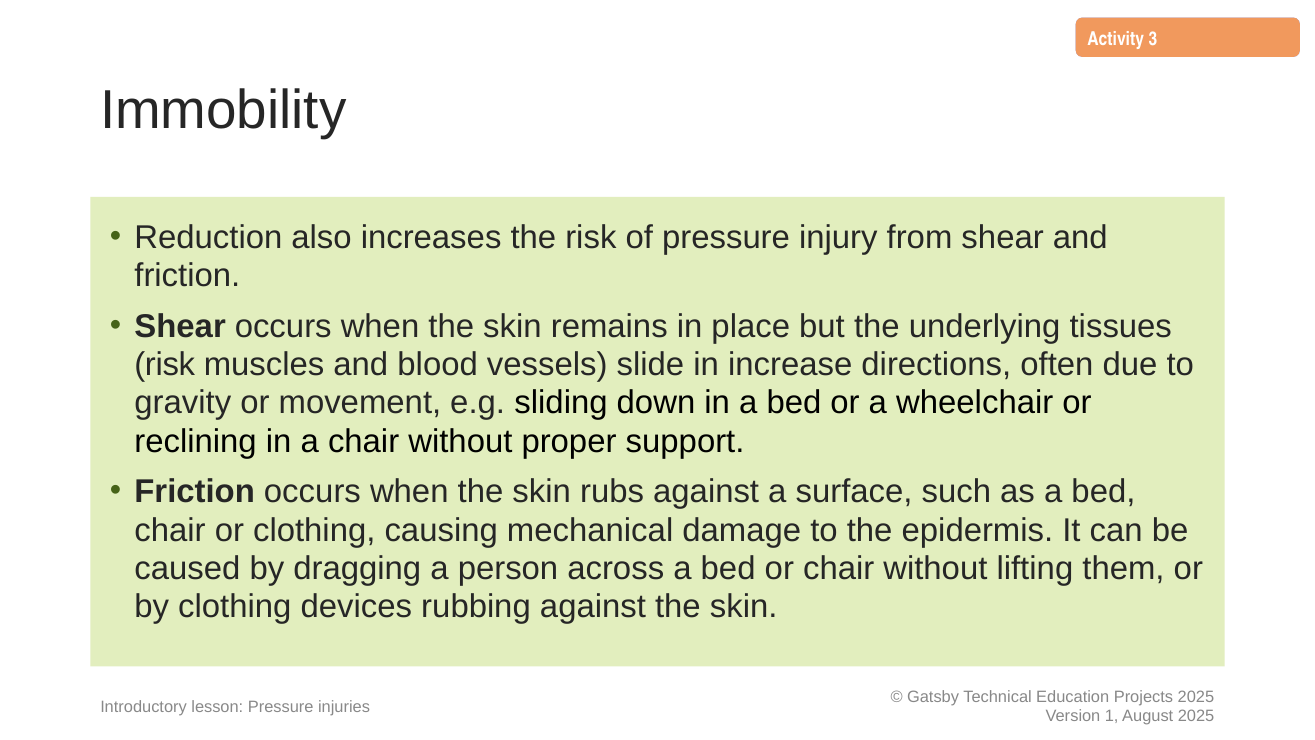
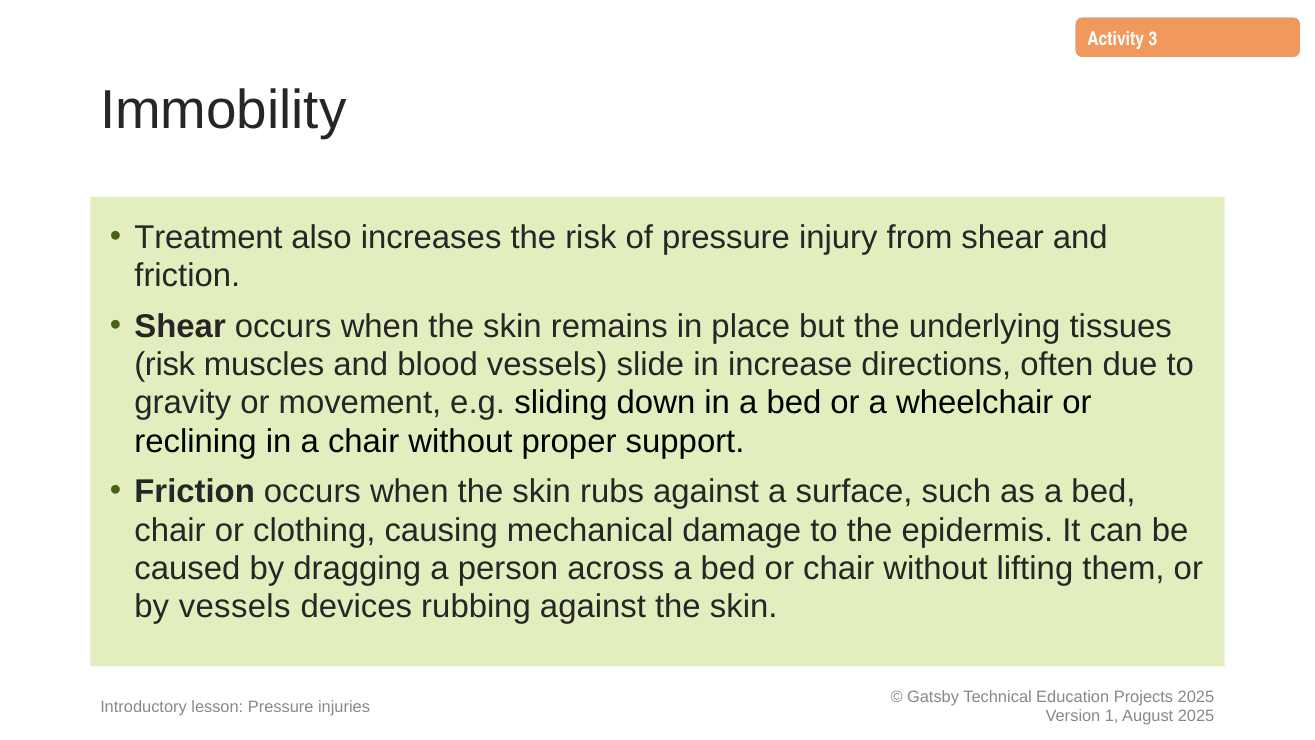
Reduction: Reduction -> Treatment
by clothing: clothing -> vessels
